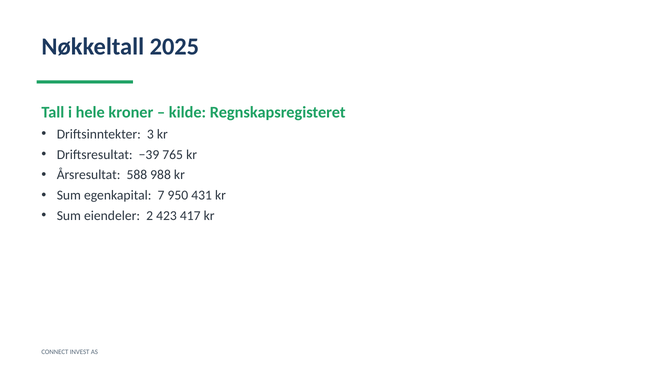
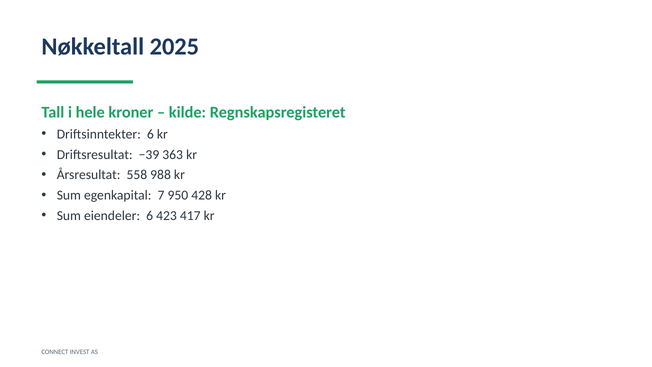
Driftsinntekter 3: 3 -> 6
765: 765 -> 363
588: 588 -> 558
431: 431 -> 428
eiendeler 2: 2 -> 6
